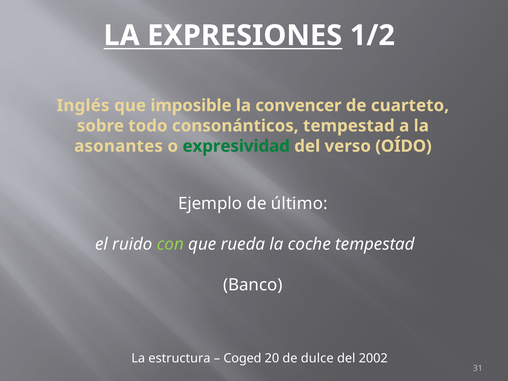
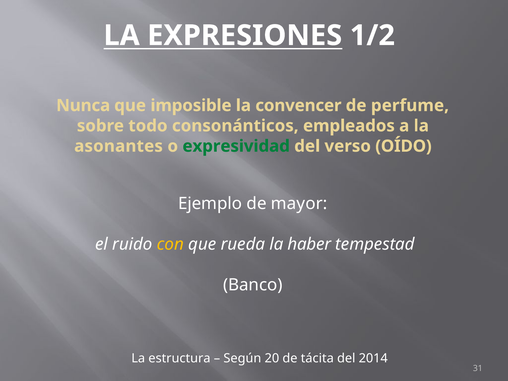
Inglés: Inglés -> Nunca
cuarteto: cuarteto -> perfume
consonánticos tempestad: tempestad -> empleados
último: último -> mayor
con colour: light green -> yellow
coche: coche -> haber
Coged: Coged -> Según
dulce: dulce -> tácita
2002: 2002 -> 2014
